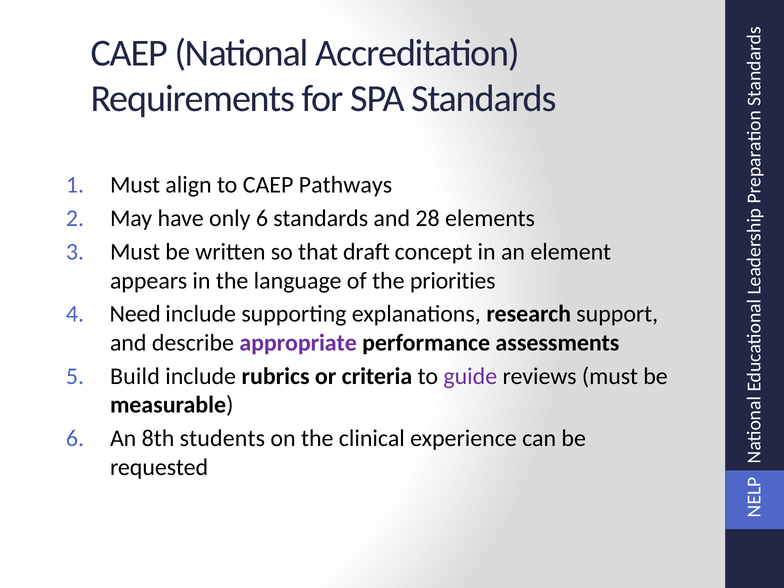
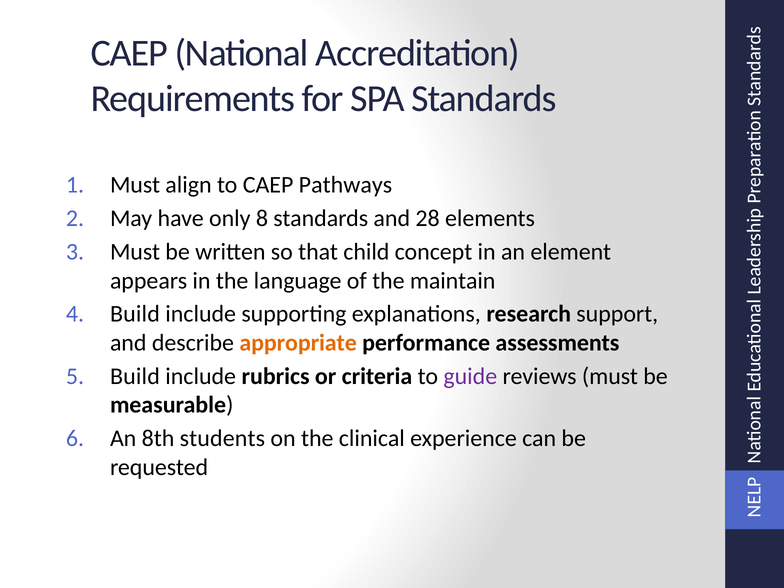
only 6: 6 -> 8
draft: draft -> child
priorities: priorities -> maintain
Need at (135, 314): Need -> Build
appropriate colour: purple -> orange
